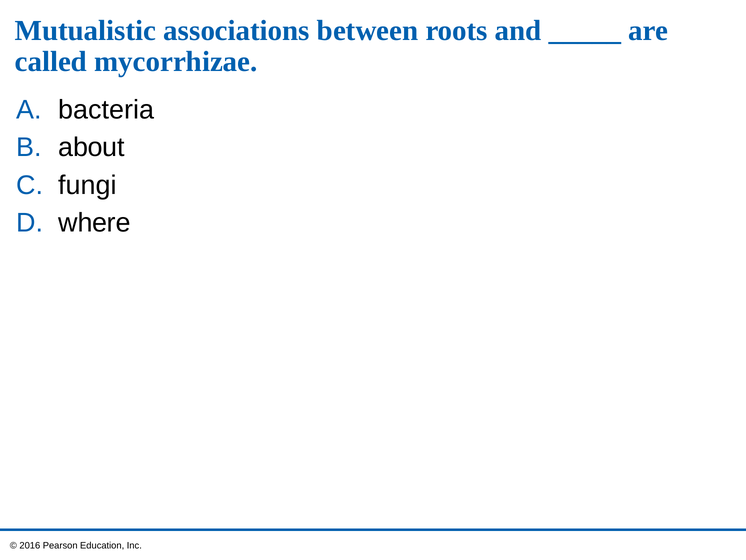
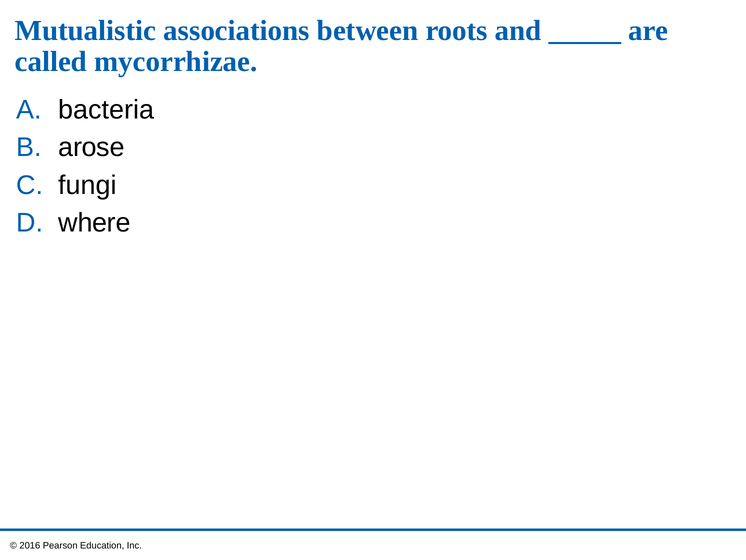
about: about -> arose
